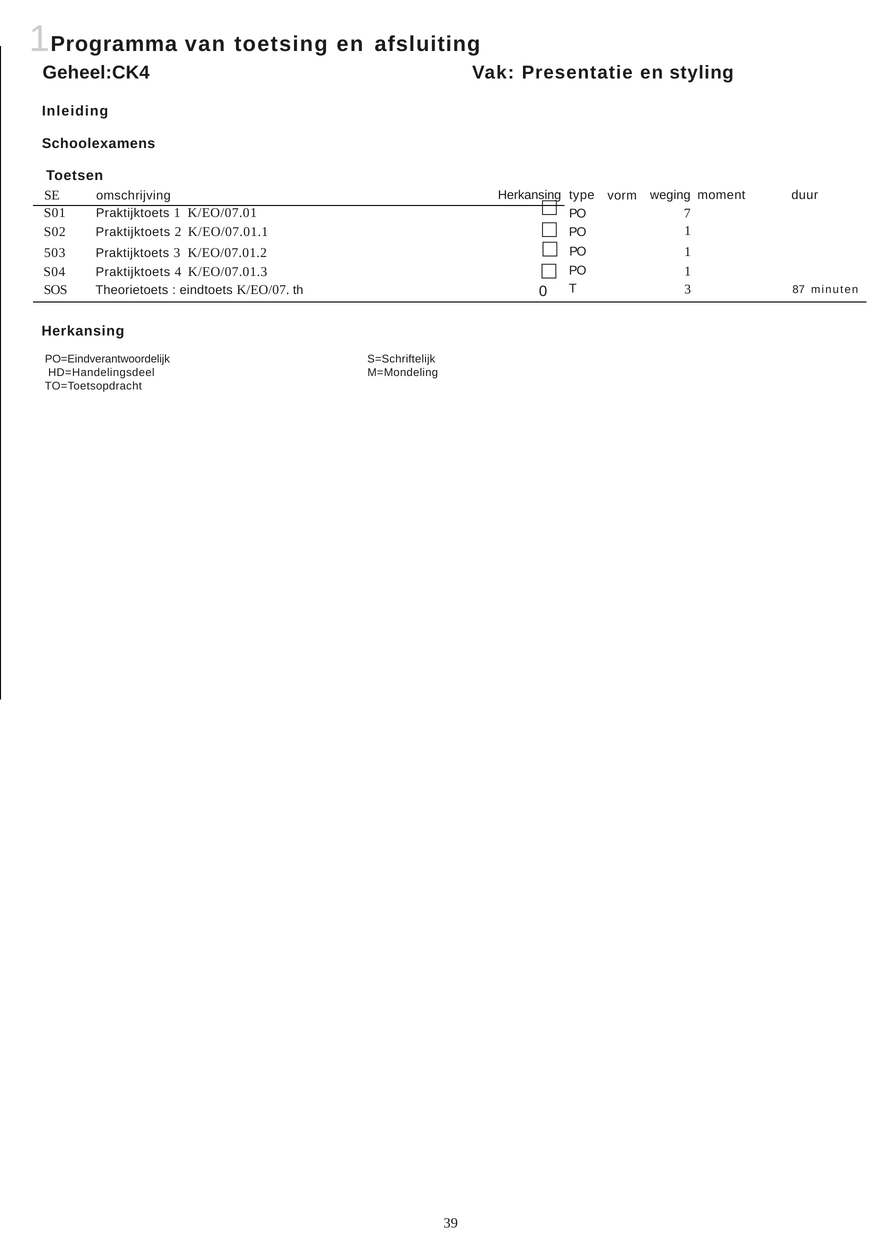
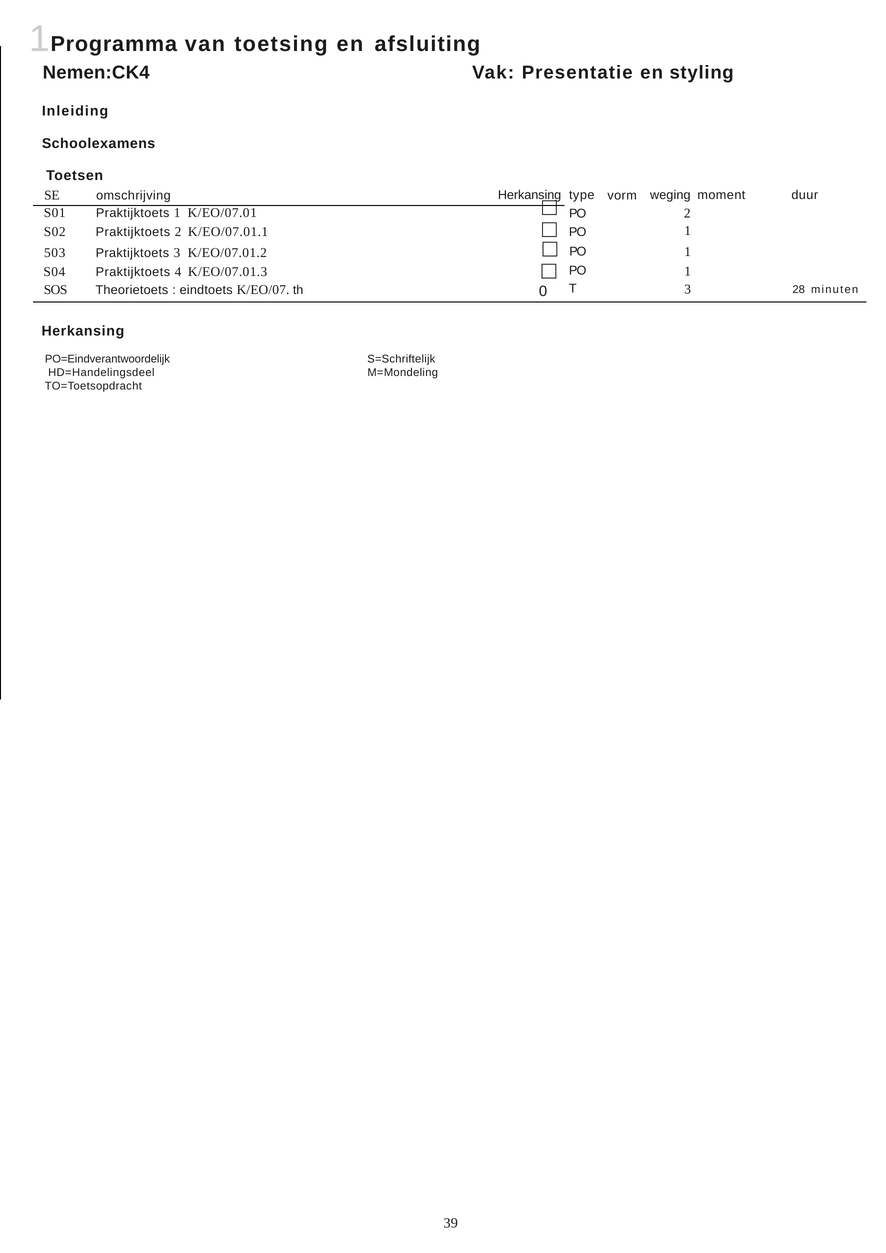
Geheel:CK4: Geheel:CK4 -> Nemen:CK4
PO 7: 7 -> 2
87: 87 -> 28
